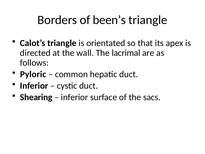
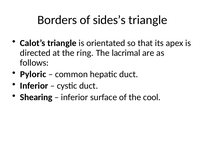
been’s: been’s -> sides’s
wall: wall -> ring
sacs: sacs -> cool
